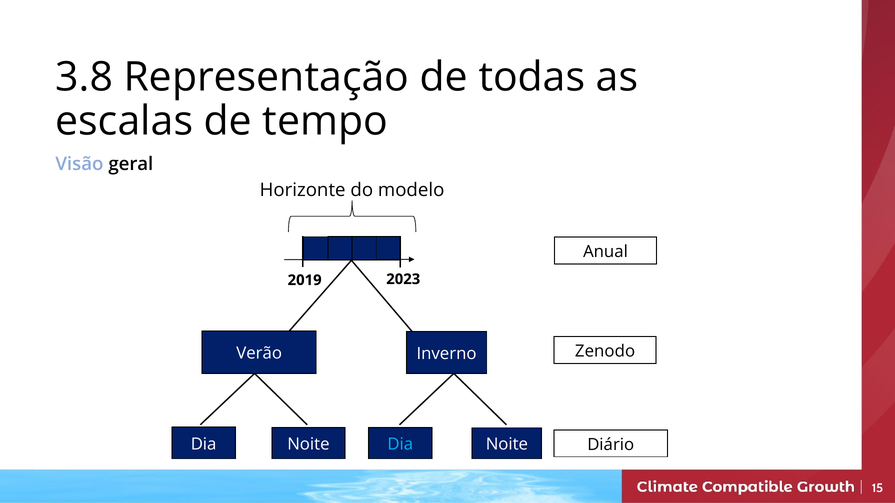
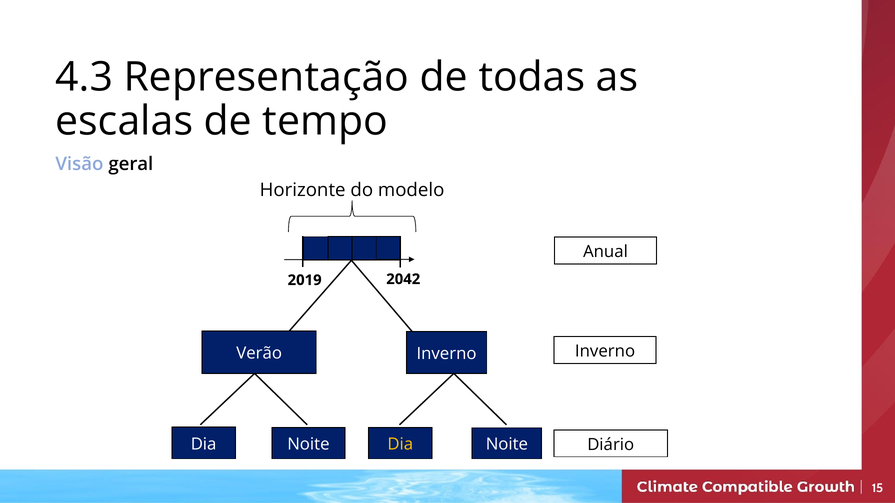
3.8: 3.8 -> 4.3
2023: 2023 -> 2042
Zenodo at (605, 351): Zenodo -> Inverno
Dia at (400, 445) colour: light blue -> yellow
